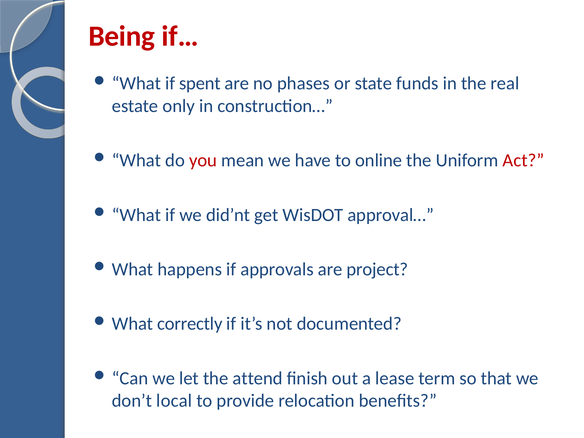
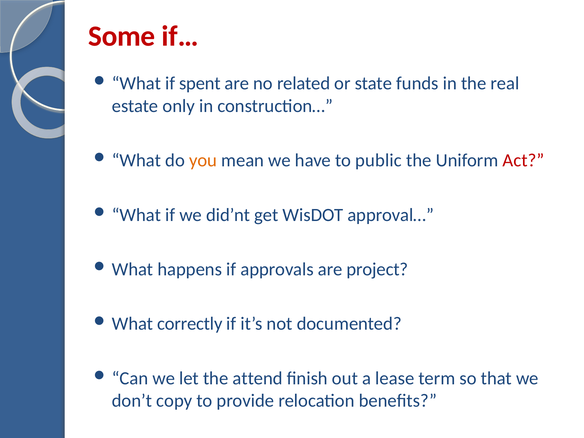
Being: Being -> Some
phases: phases -> related
you colour: red -> orange
online: online -> public
local: local -> copy
